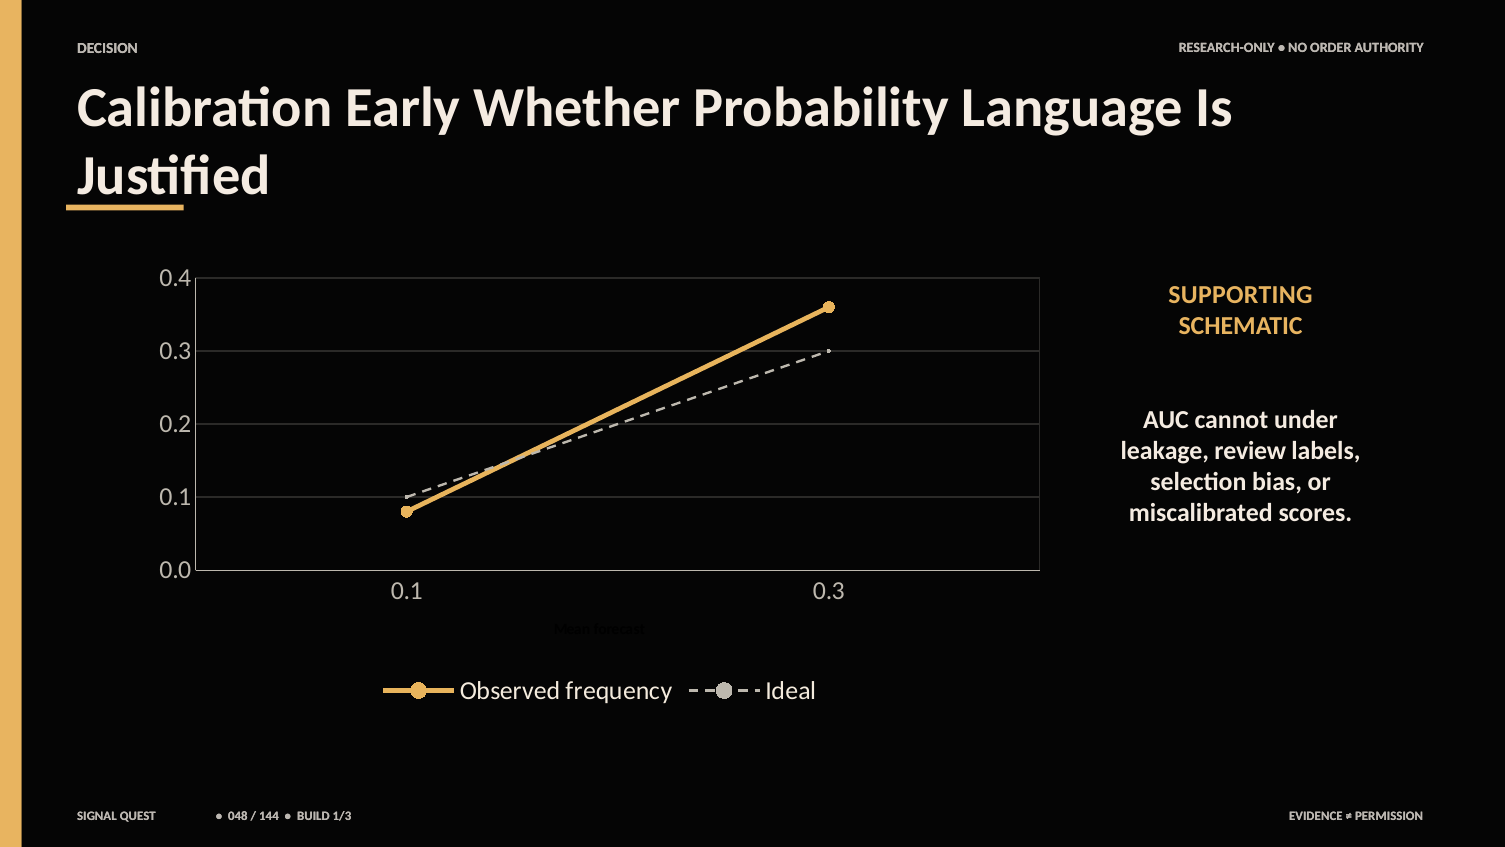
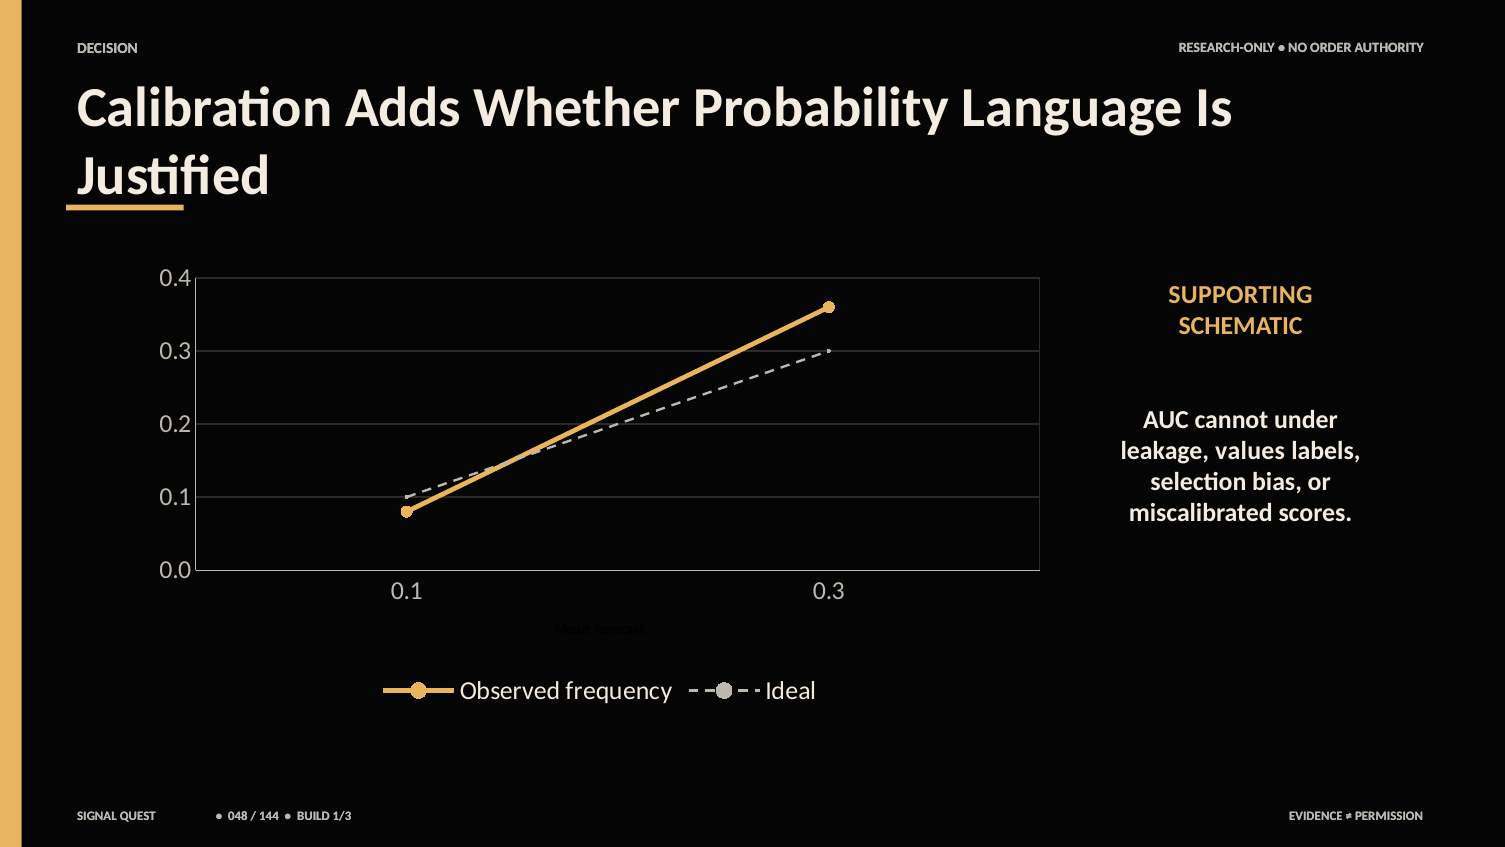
Early: Early -> Adds
review: review -> values
